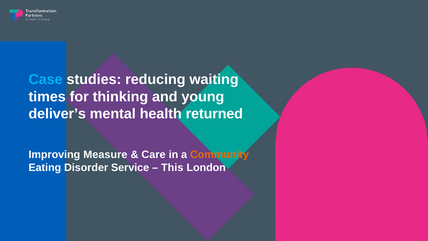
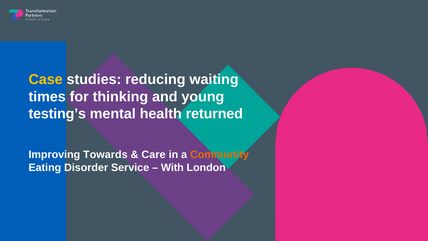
Case colour: light blue -> yellow
deliver’s: deliver’s -> testing’s
Measure: Measure -> Towards
This: This -> With
